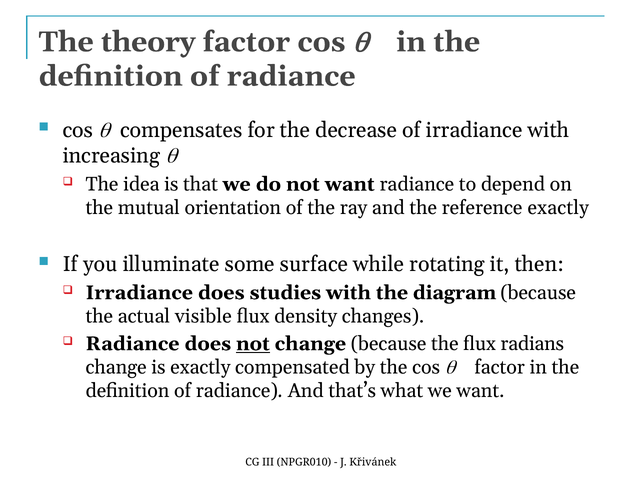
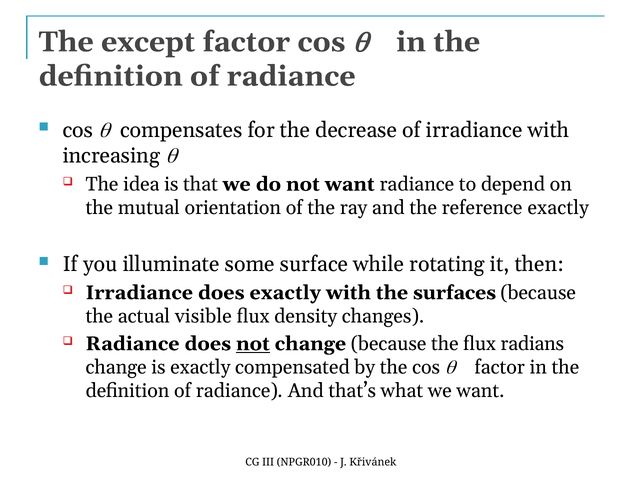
theory: theory -> except
does studies: studies -> exactly
diagram: diagram -> surfaces
